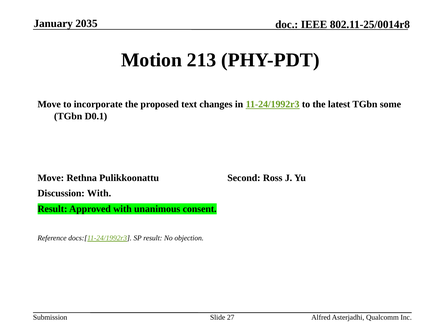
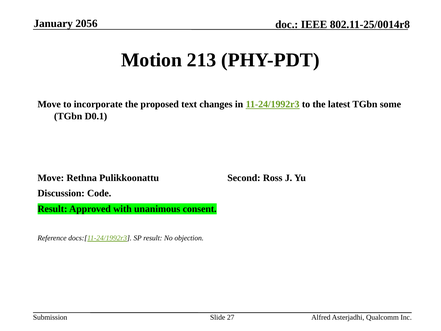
2035: 2035 -> 2056
Discussion With: With -> Code
